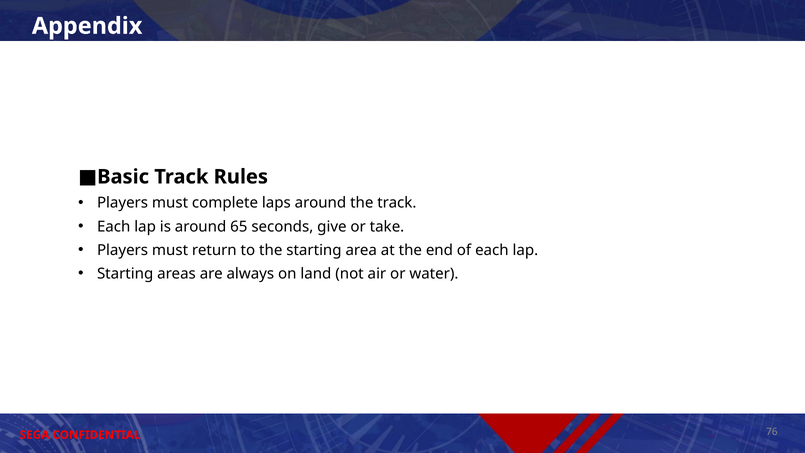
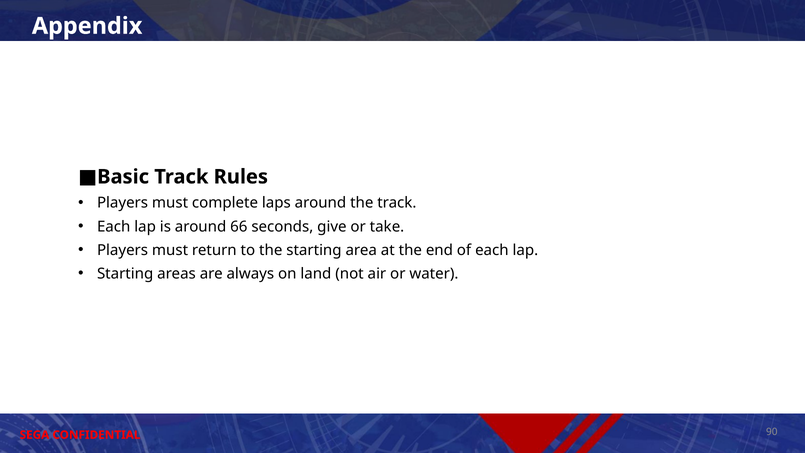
65: 65 -> 66
76: 76 -> 90
